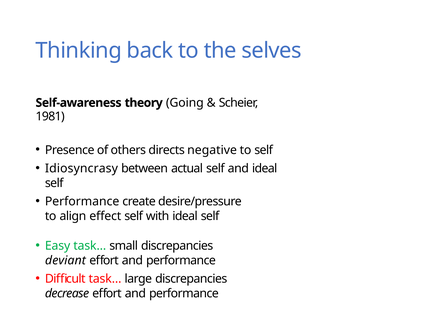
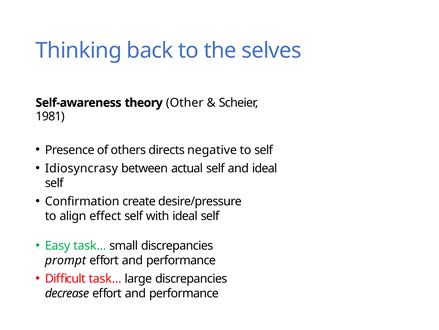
Going: Going -> Other
Performance at (82, 201): Performance -> Confirmation
deviant: deviant -> prompt
